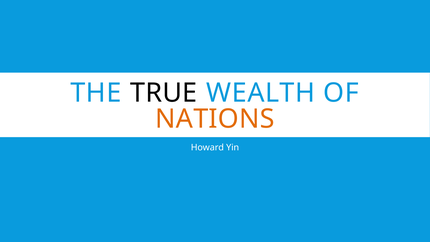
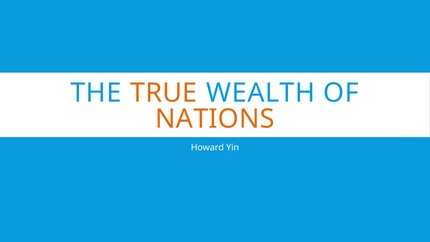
TRUE colour: black -> orange
